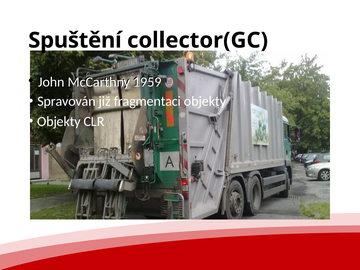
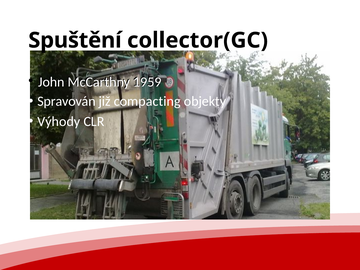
fragmentaci: fragmentaci -> compacting
Objekty at (59, 121): Objekty -> Výhody
